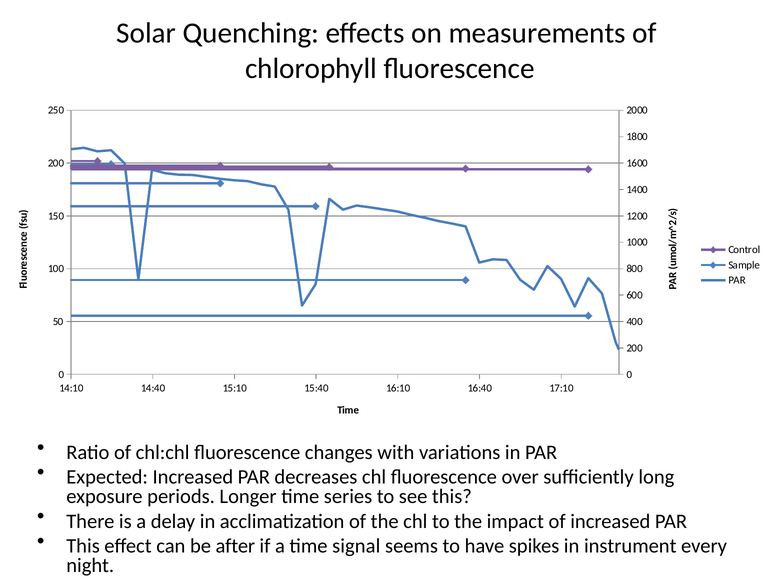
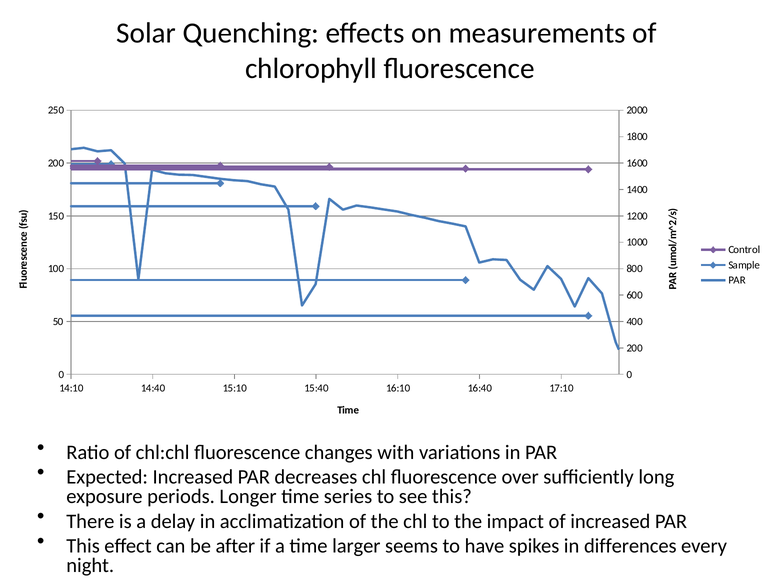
signal: signal -> larger
instrument: instrument -> differences
